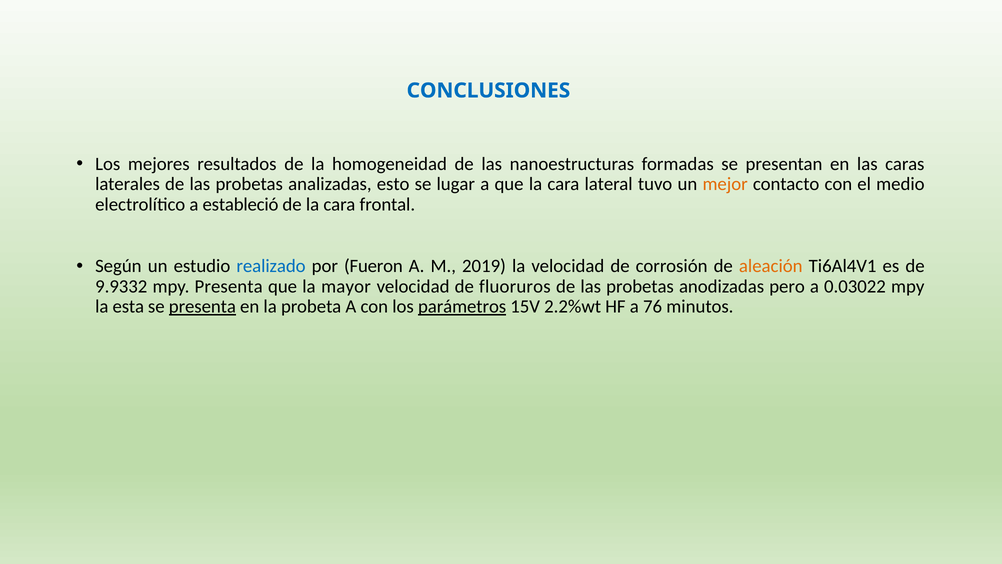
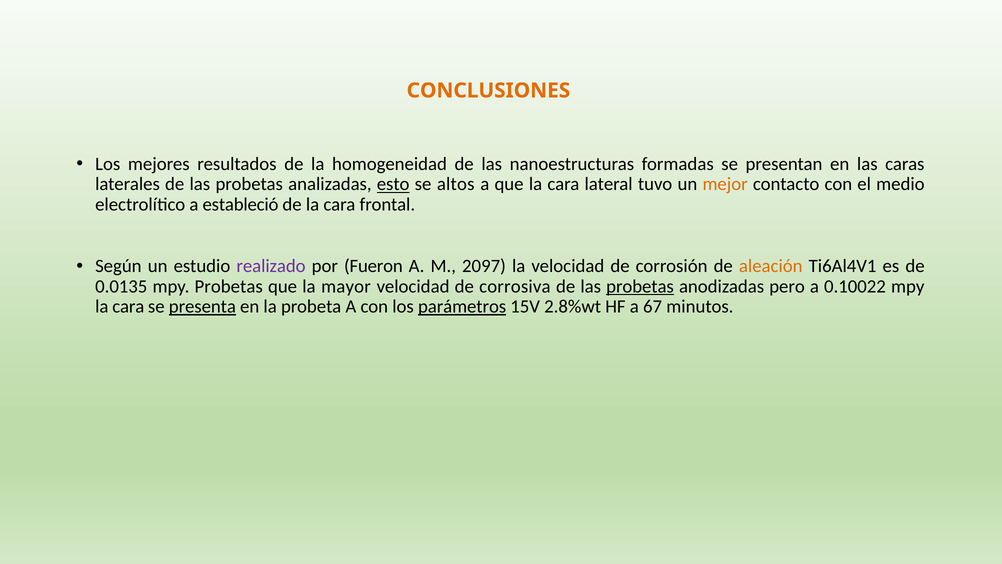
CONCLUSIONES colour: blue -> orange
esto underline: none -> present
lugar: lugar -> altos
realizado colour: blue -> purple
2019: 2019 -> 2097
9.9332: 9.9332 -> 0.0135
mpy Presenta: Presenta -> Probetas
fluoruros: fluoruros -> corrosiva
probetas at (640, 286) underline: none -> present
0.03022: 0.03022 -> 0.10022
esta at (128, 306): esta -> cara
2.2%wt: 2.2%wt -> 2.8%wt
76: 76 -> 67
